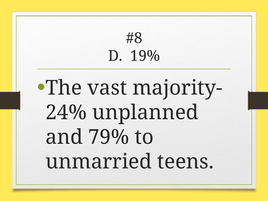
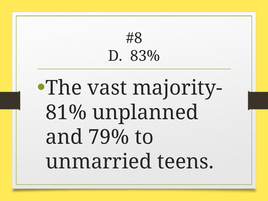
19%: 19% -> 83%
24%: 24% -> 81%
